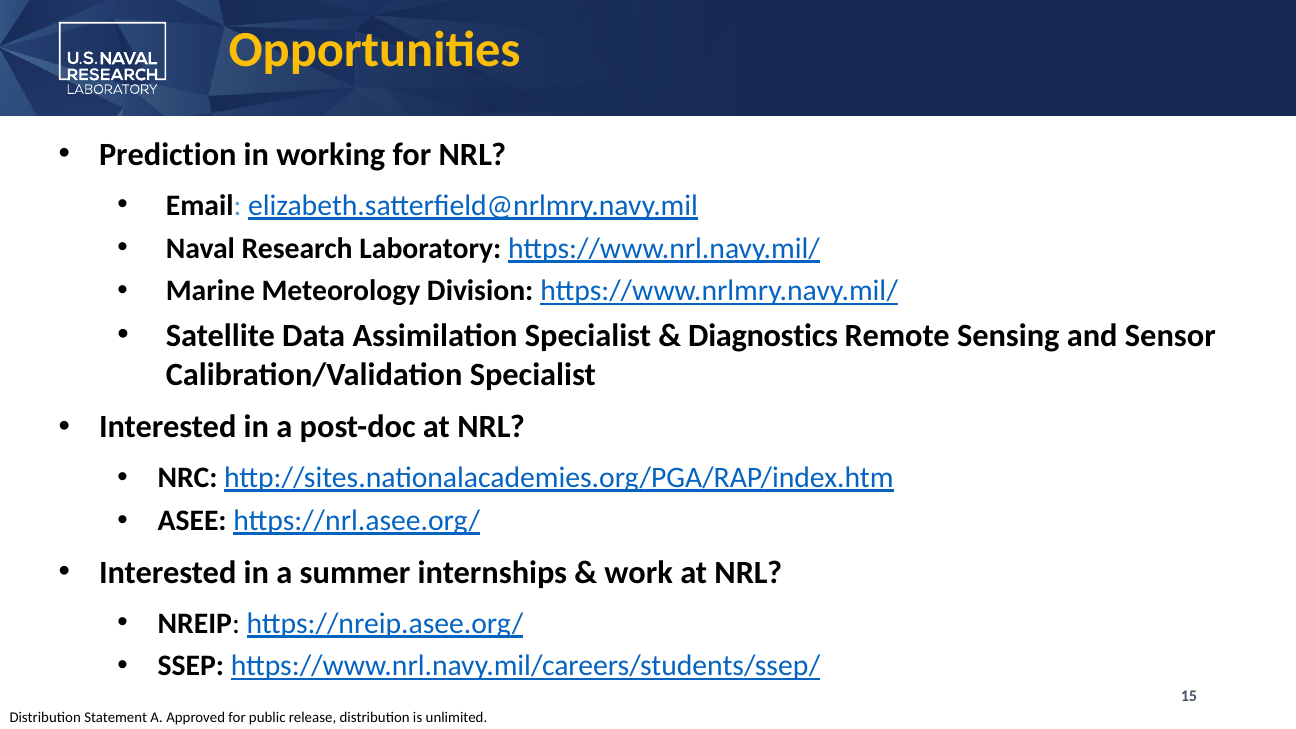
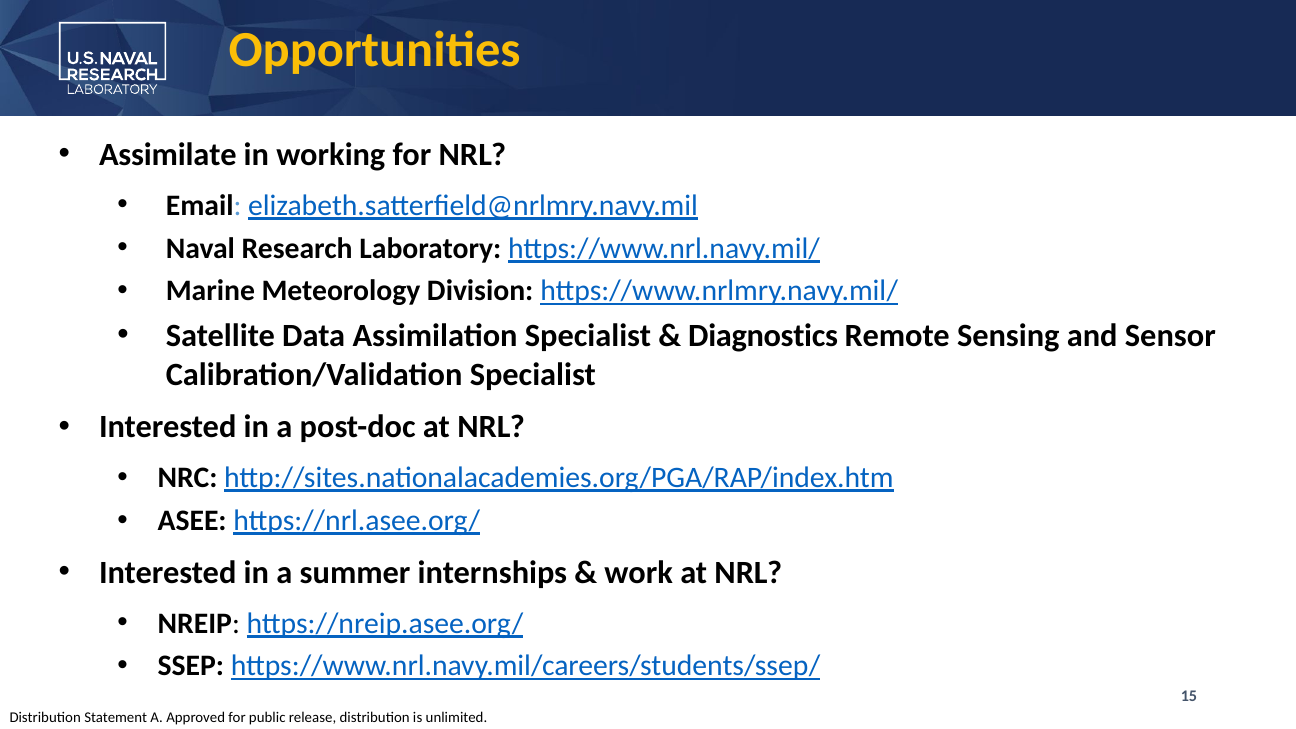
Prediction: Prediction -> Assimilate
